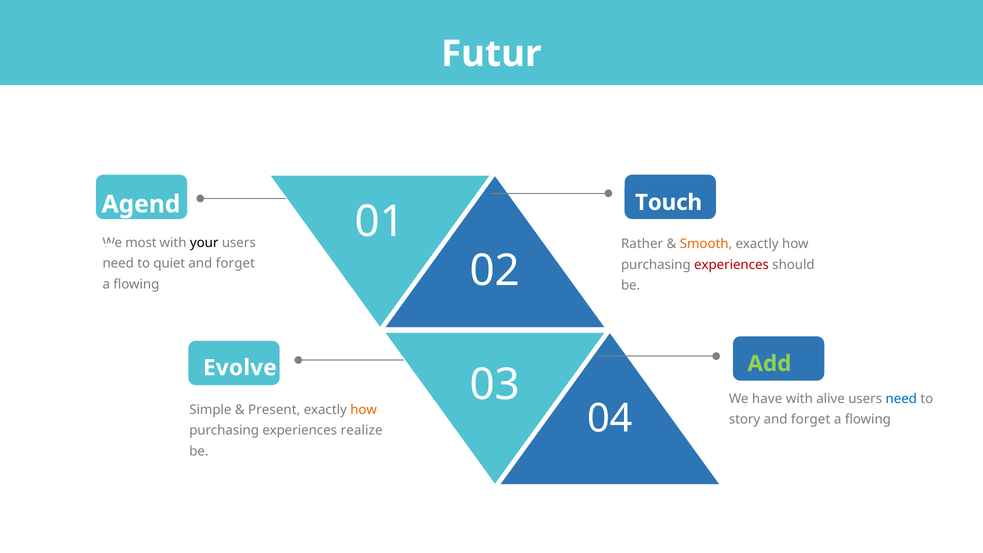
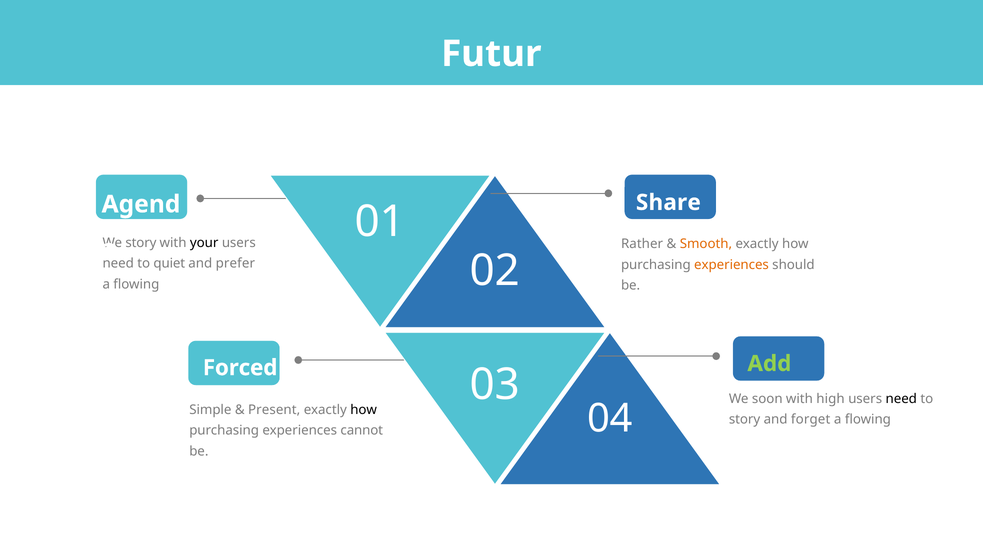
Touch: Touch -> Share
most at (141, 243): most -> story
forget at (235, 264): forget -> prefer
experiences at (731, 265) colour: red -> orange
Evolve: Evolve -> Forced
have: have -> soon
alive: alive -> high
need at (901, 399) colour: blue -> black
how at (364, 410) colour: orange -> black
realize: realize -> cannot
